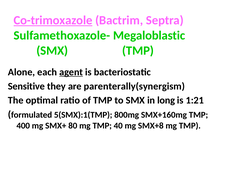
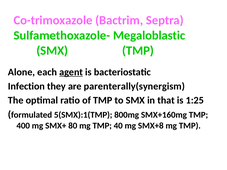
Co-trimoxazole underline: present -> none
Sensitive: Sensitive -> Infection
long: long -> that
1:21: 1:21 -> 1:25
